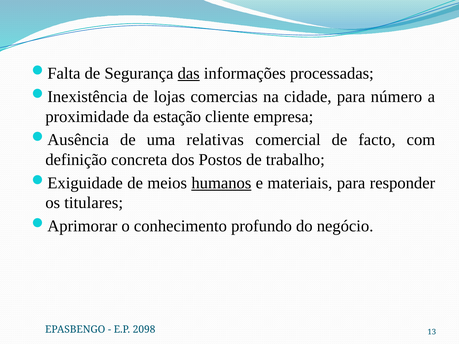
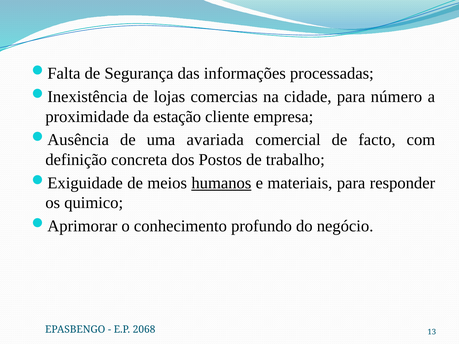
das underline: present -> none
relativas: relativas -> avariada
titulares: titulares -> quimico
2098: 2098 -> 2068
